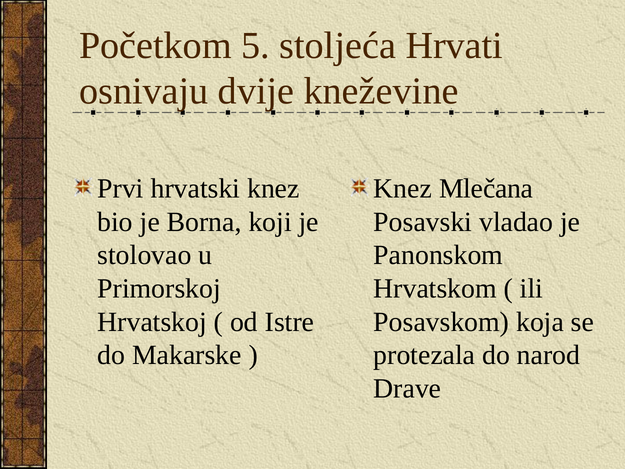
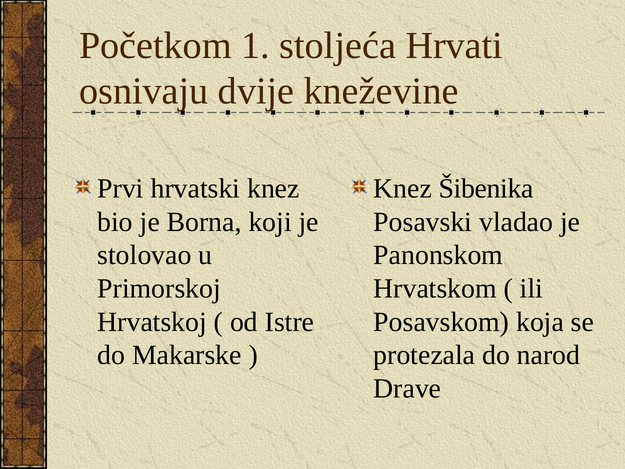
5: 5 -> 1
Mlečana: Mlečana -> Šibenika
